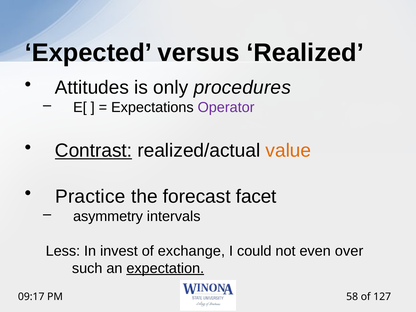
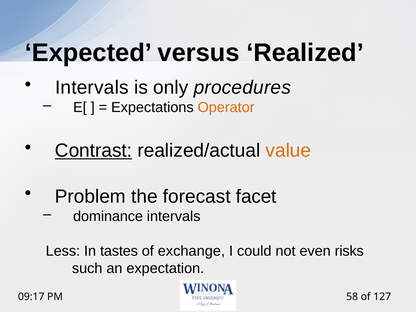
Attitudes at (92, 88): Attitudes -> Intervals
Operator colour: purple -> orange
Practice: Practice -> Problem
asymmetry: asymmetry -> dominance
invest: invest -> tastes
over: over -> risks
expectation underline: present -> none
